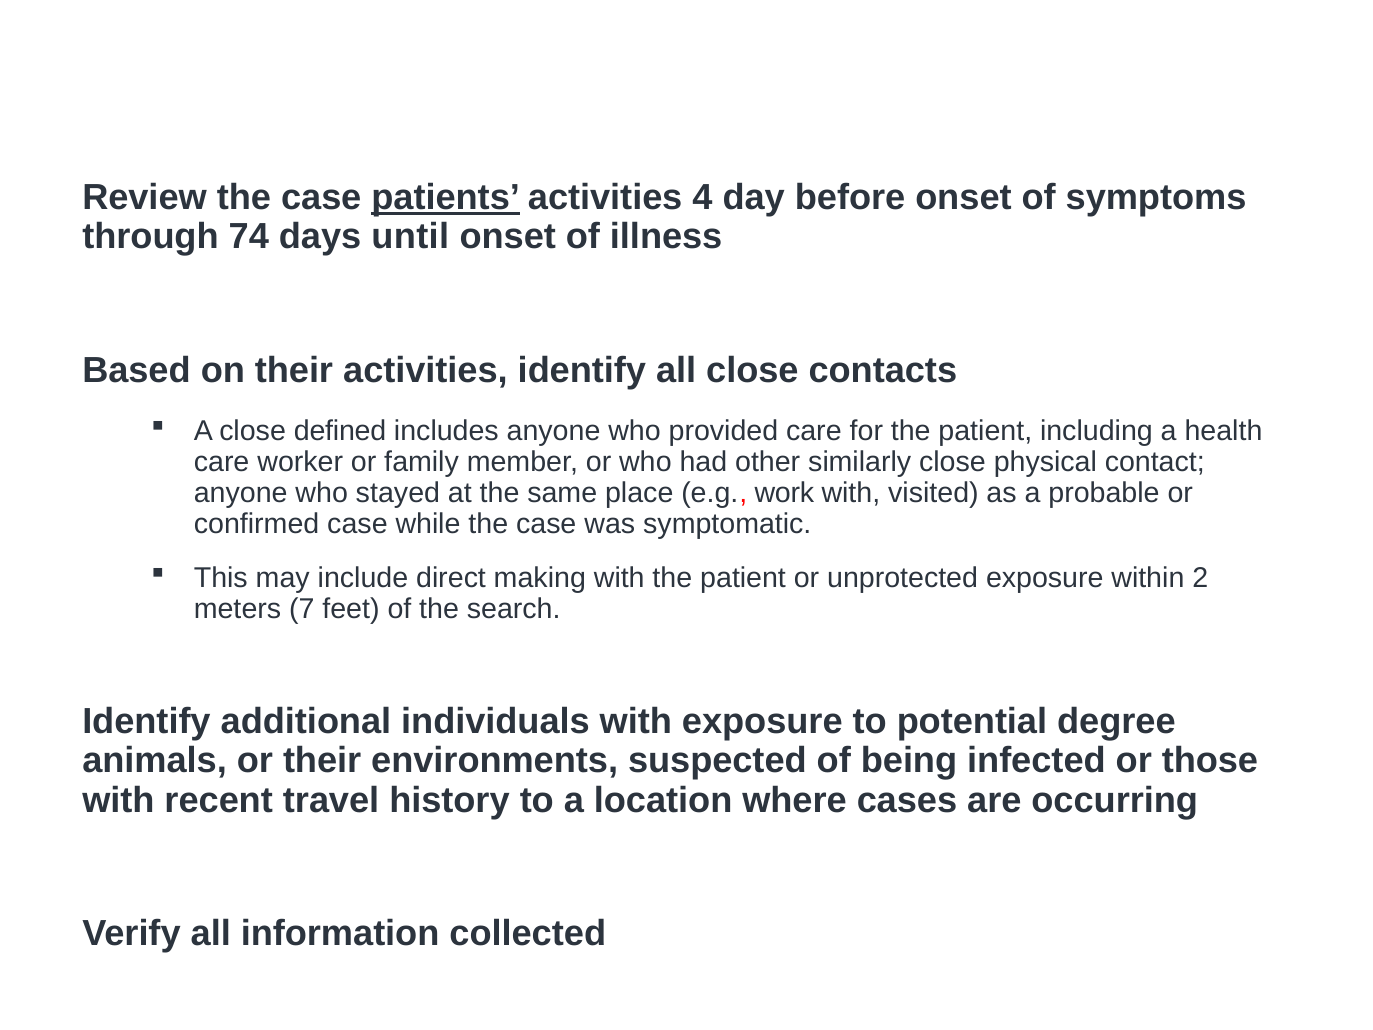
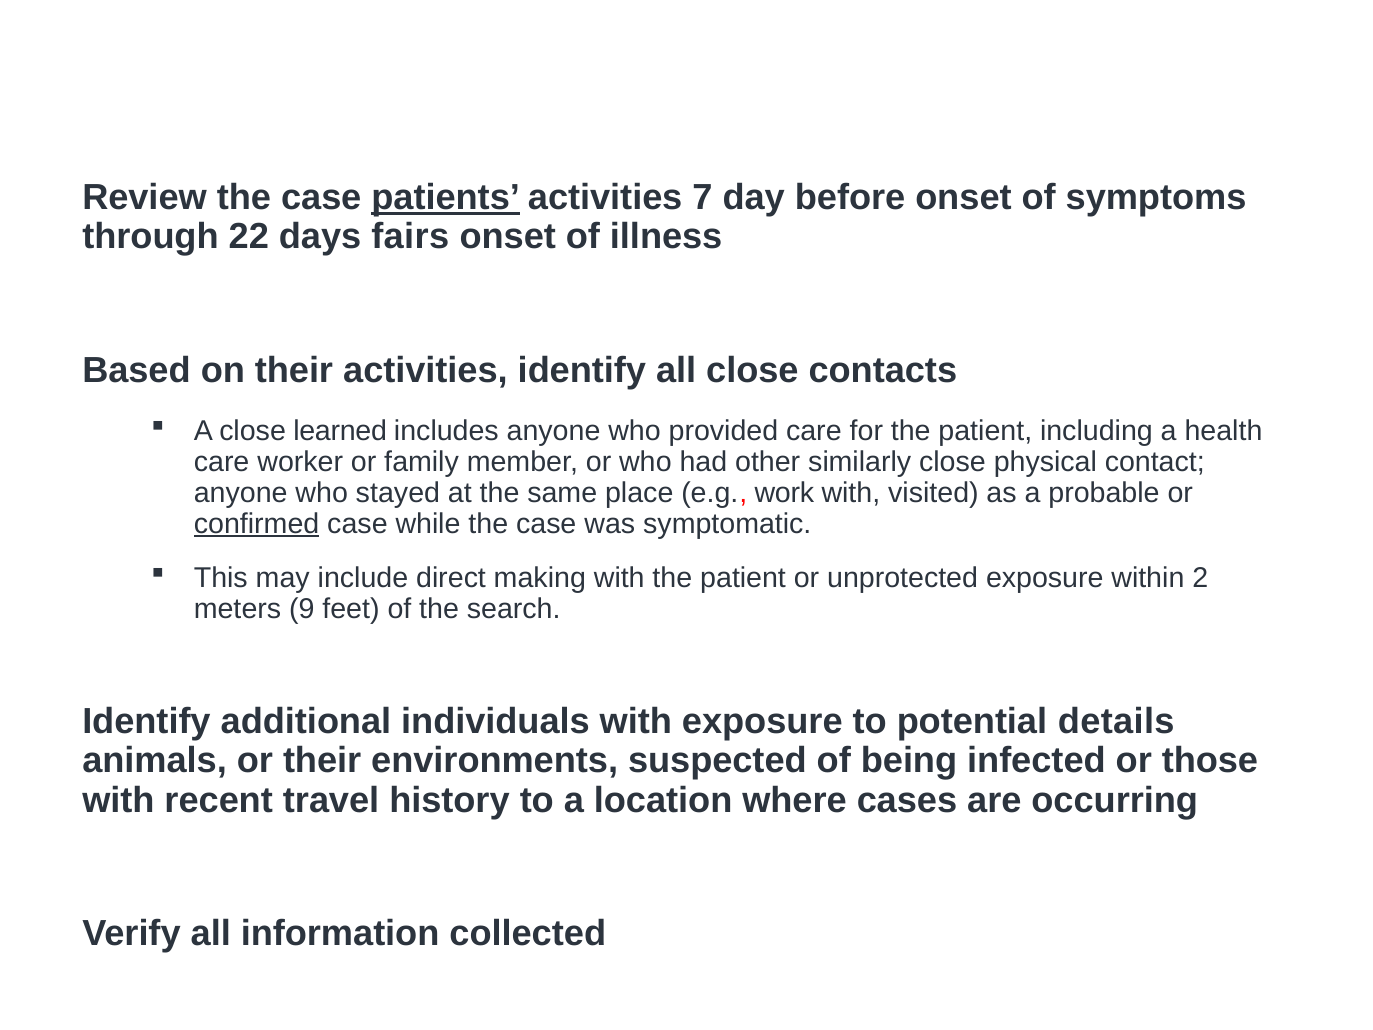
4: 4 -> 7
74: 74 -> 22
until: until -> fairs
defined: defined -> learned
confirmed underline: none -> present
7: 7 -> 9
degree: degree -> details
